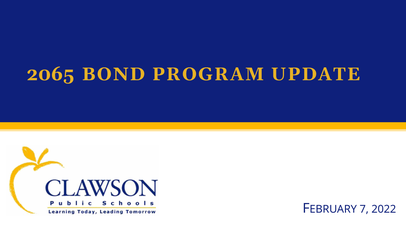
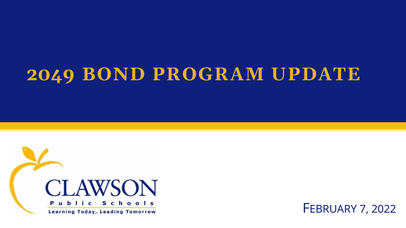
2065: 2065 -> 2049
